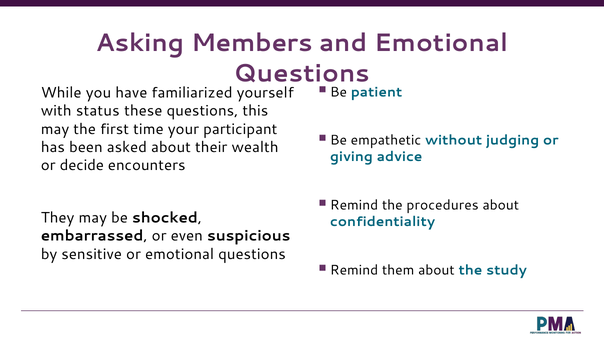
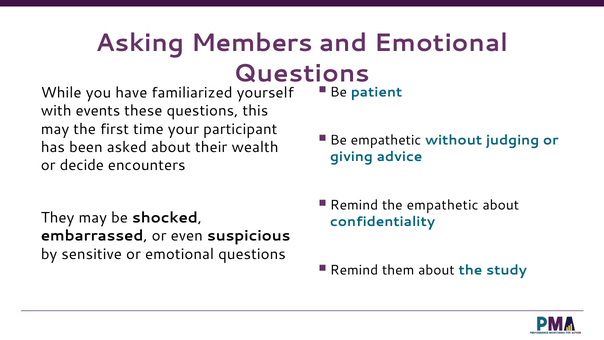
status: status -> events
the procedures: procedures -> empathetic
